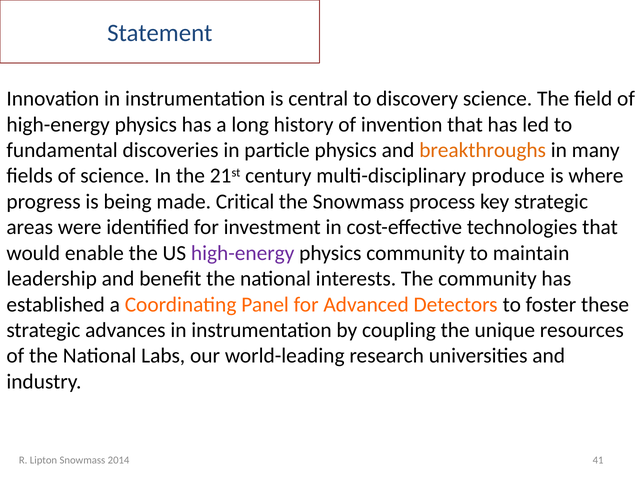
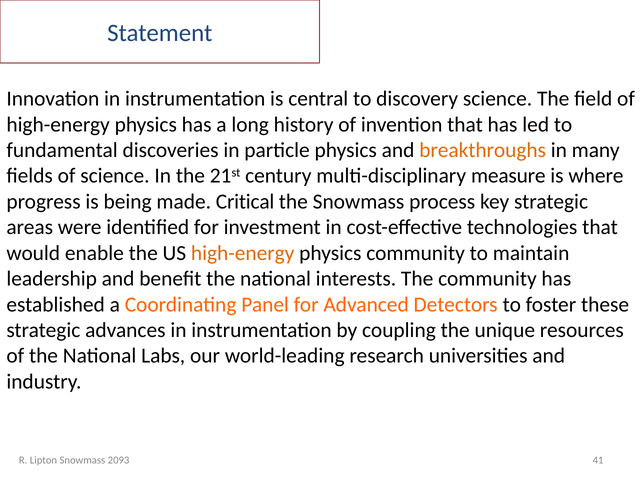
produce: produce -> measure
high-energy at (243, 253) colour: purple -> orange
2014: 2014 -> 2093
